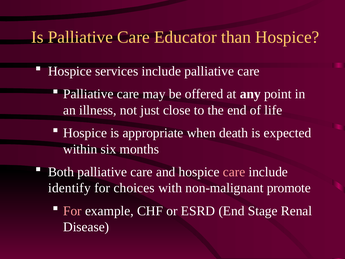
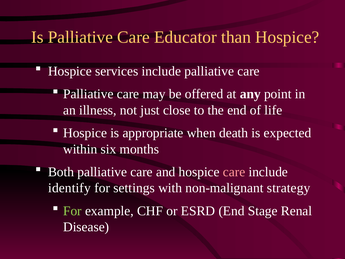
choices: choices -> settings
promote: promote -> strategy
For at (72, 211) colour: pink -> light green
